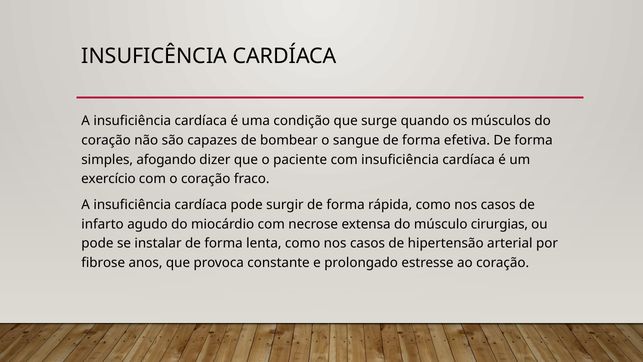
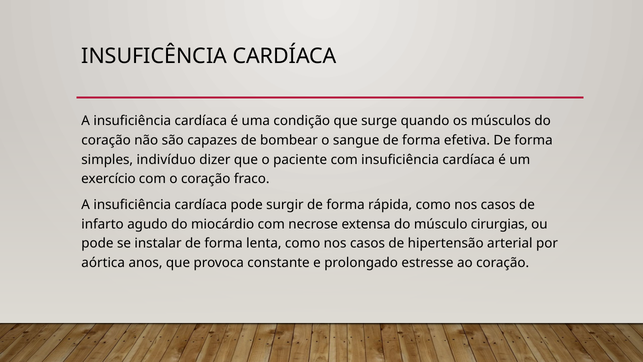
afogando: afogando -> indivíduo
fibrose: fibrose -> aórtica
